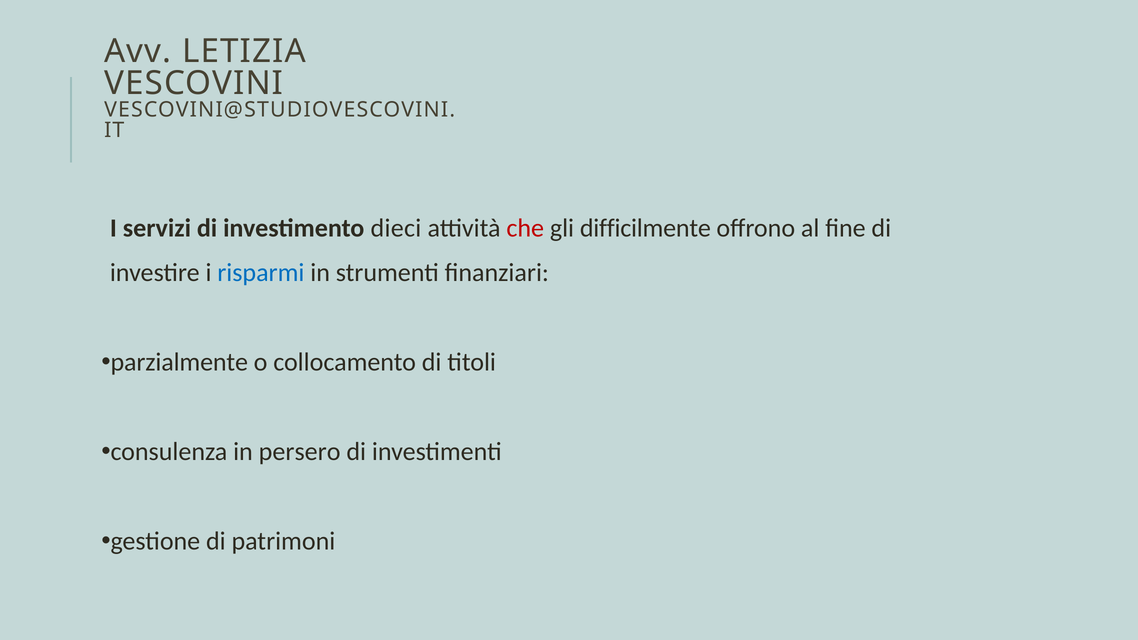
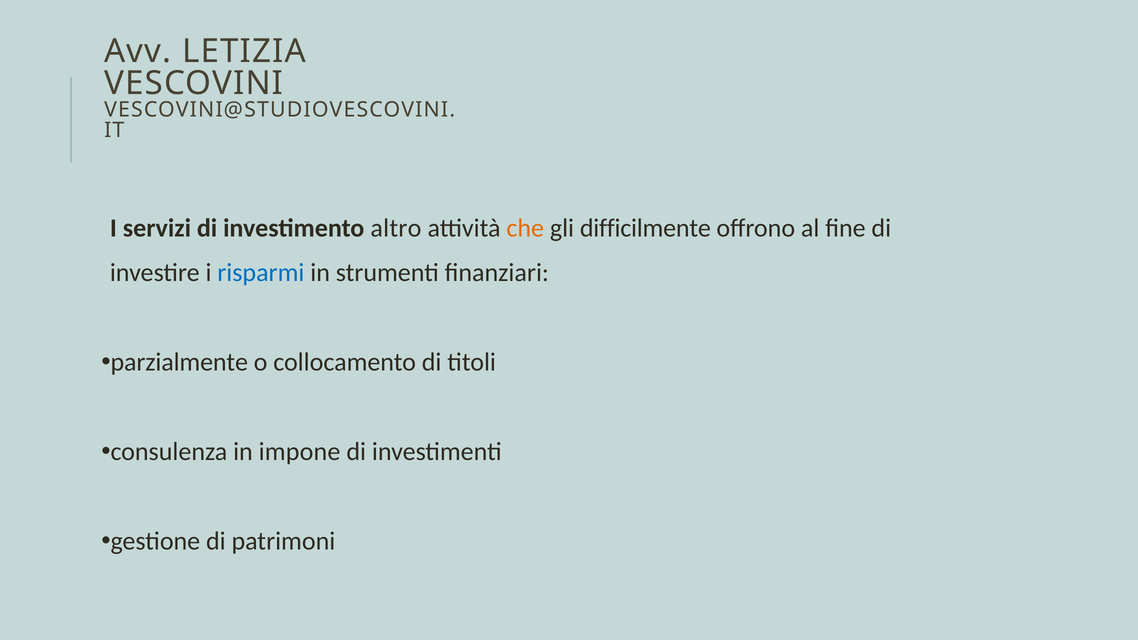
dieci: dieci -> altro
che colour: red -> orange
persero: persero -> impone
